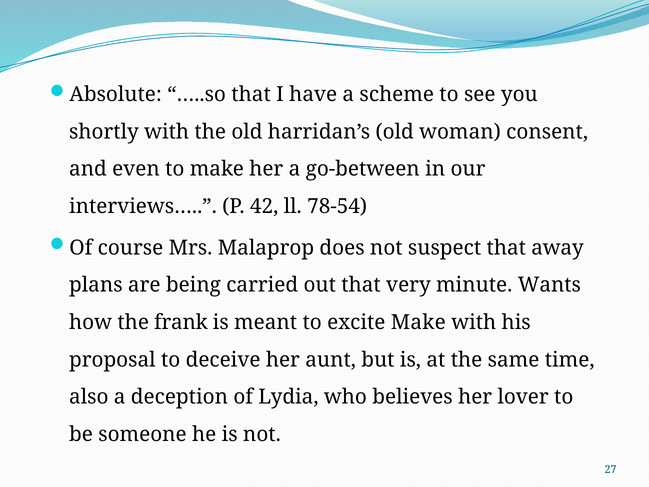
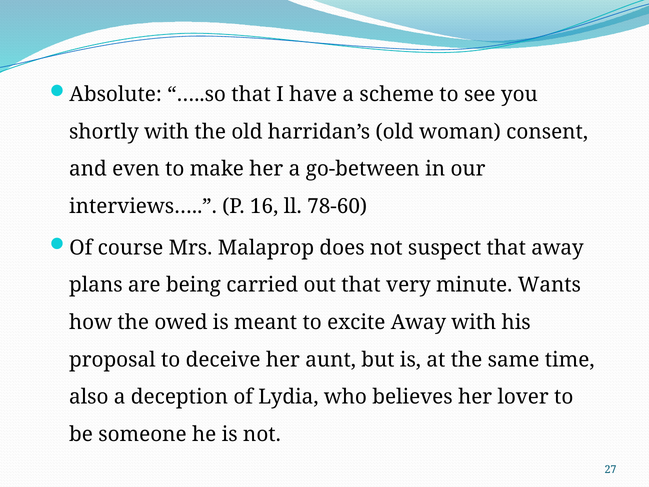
42: 42 -> 16
78-54: 78-54 -> 78-60
frank: frank -> owed
excite Make: Make -> Away
